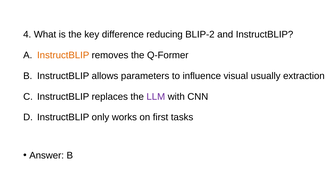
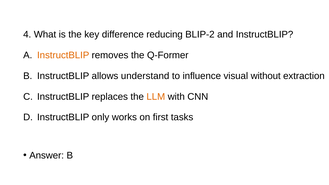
parameters: parameters -> understand
usually: usually -> without
LLM colour: purple -> orange
